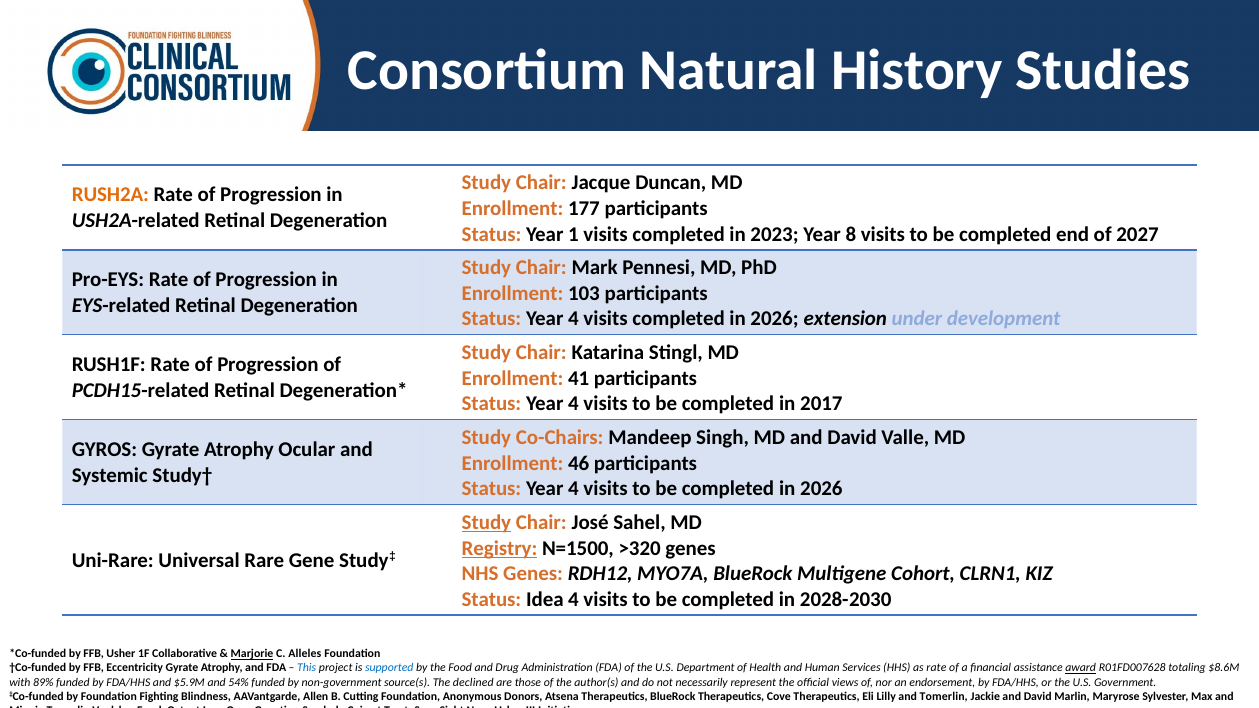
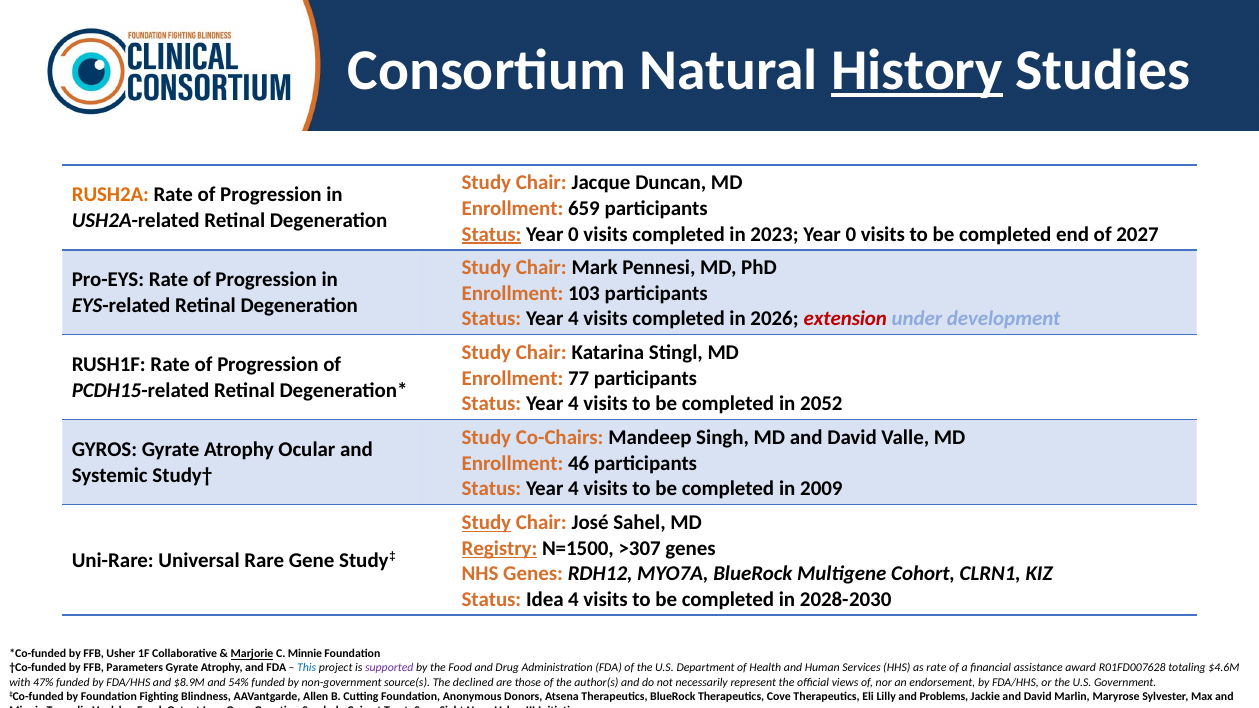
History underline: none -> present
177: 177 -> 659
Status at (492, 234) underline: none -> present
1 at (574, 234): 1 -> 0
2023 Year 8: 8 -> 0
extension colour: black -> red
41: 41 -> 77
2017: 2017 -> 2052
be completed in 2026: 2026 -> 2009
>320: >320 -> >307
C Alleles: Alleles -> Minnie
Eccentricity: Eccentricity -> Parameters
supported colour: blue -> purple
award underline: present -> none
$8.6M: $8.6M -> $4.6M
89%: 89% -> 47%
$5.9M: $5.9M -> $8.9M
and Tomerlin: Tomerlin -> Problems
